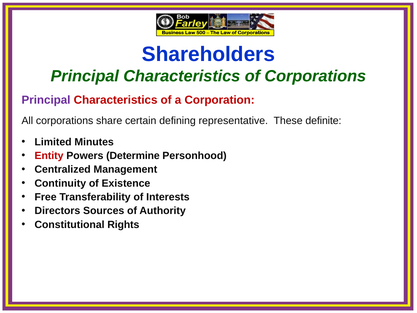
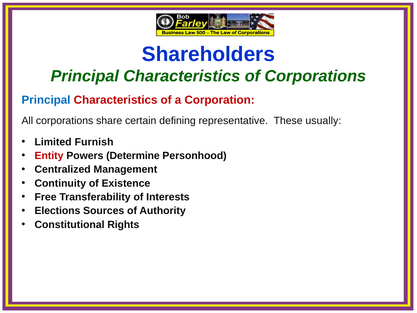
Principal at (46, 100) colour: purple -> blue
definite: definite -> usually
Minutes: Minutes -> Furnish
Directors: Directors -> Elections
